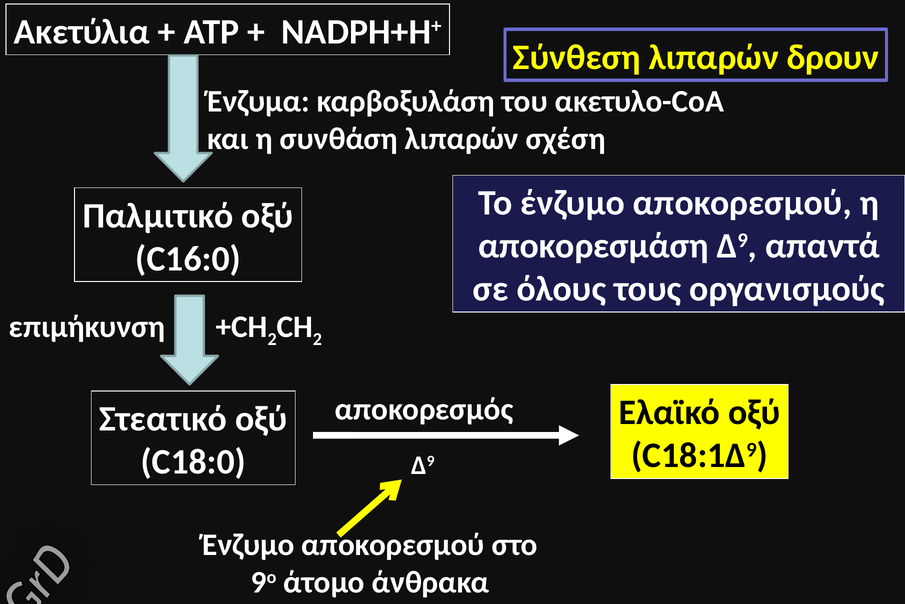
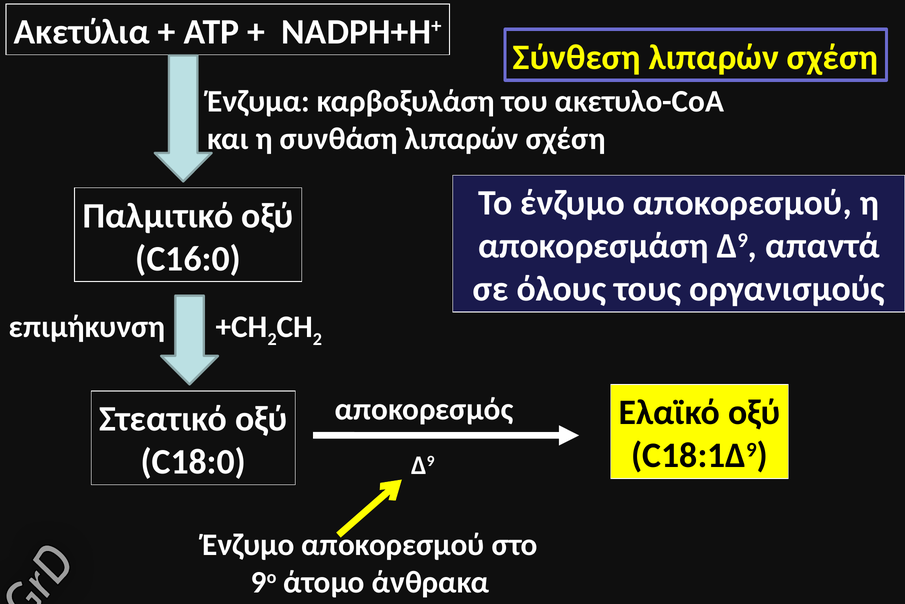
Σύνθεση λιπαρών δρουν: δρουν -> σχέση
